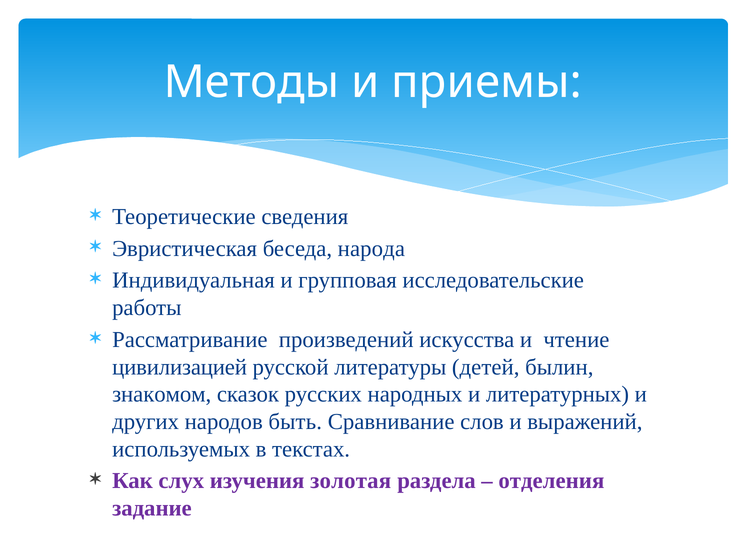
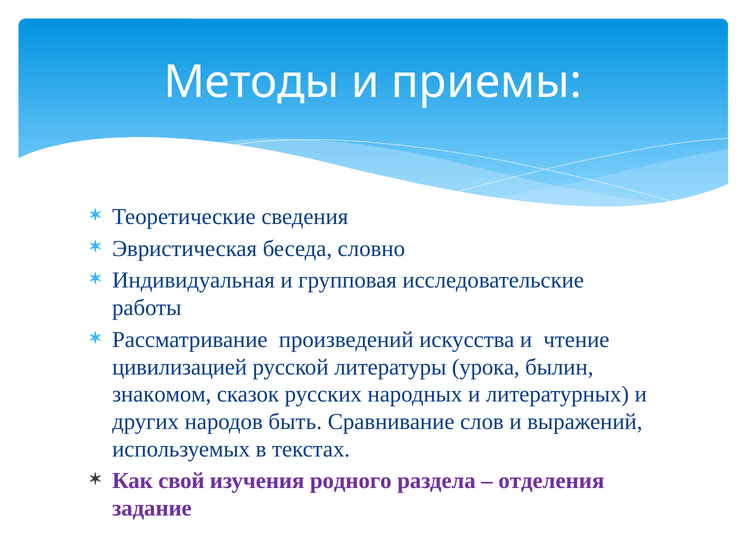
народа: народа -> словно
детей: детей -> урока
слух: слух -> свой
золотая: золотая -> родного
